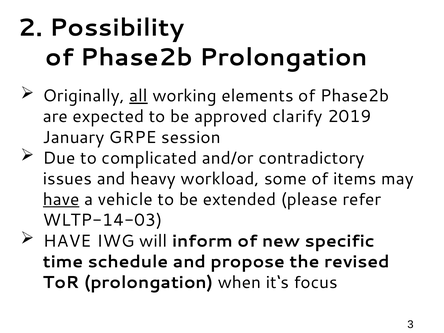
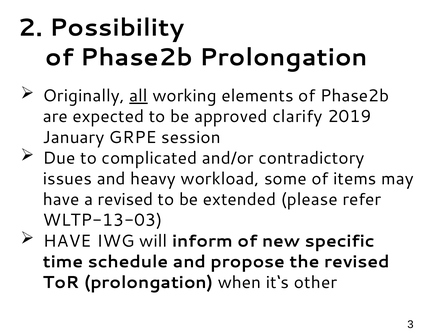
have at (61, 200) underline: present -> none
a vehicle: vehicle -> revised
WLTP-14-03: WLTP-14-03 -> WLTP-13-03
focus: focus -> other
